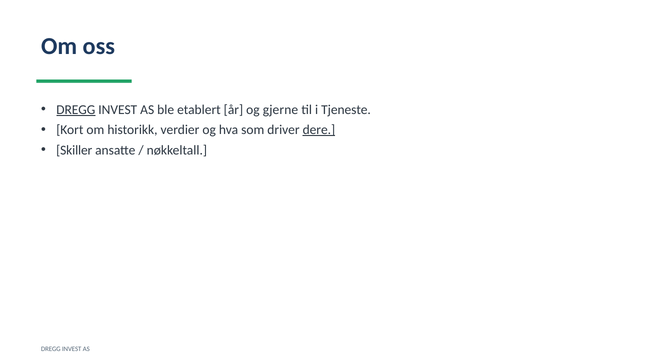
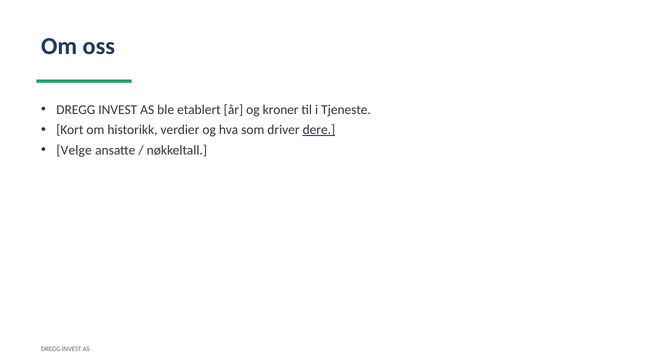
DREGG at (76, 109) underline: present -> none
gjerne: gjerne -> kroner
Skiller: Skiller -> Velge
